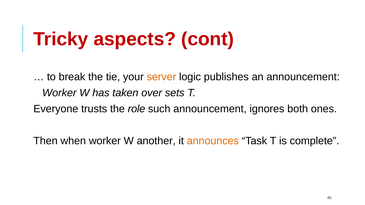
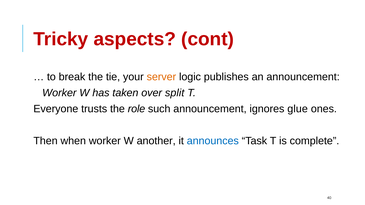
sets: sets -> split
both: both -> glue
announces colour: orange -> blue
